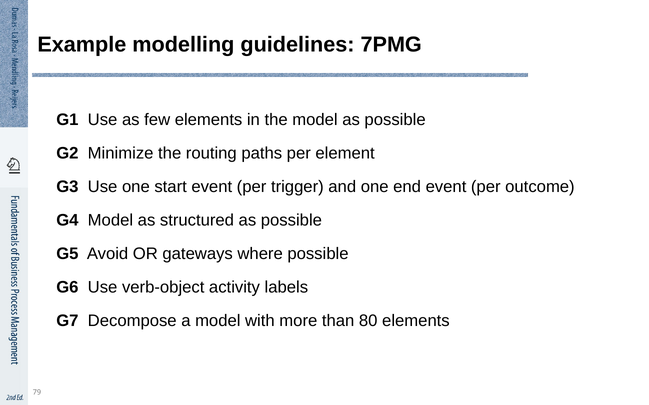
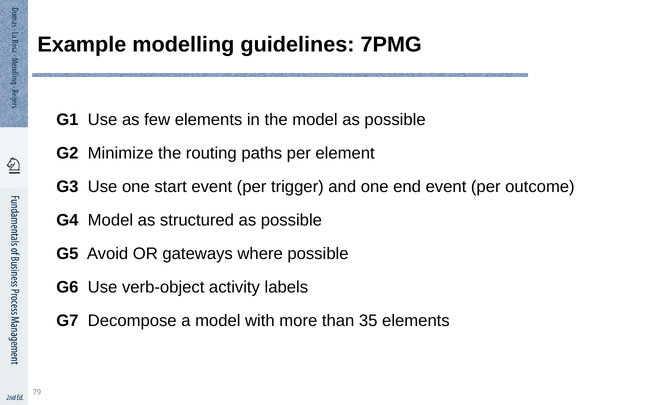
80: 80 -> 35
